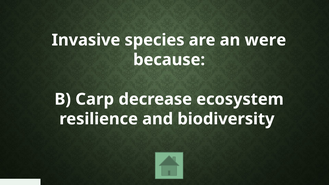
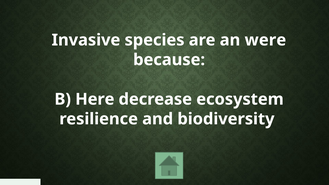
Carp: Carp -> Here
